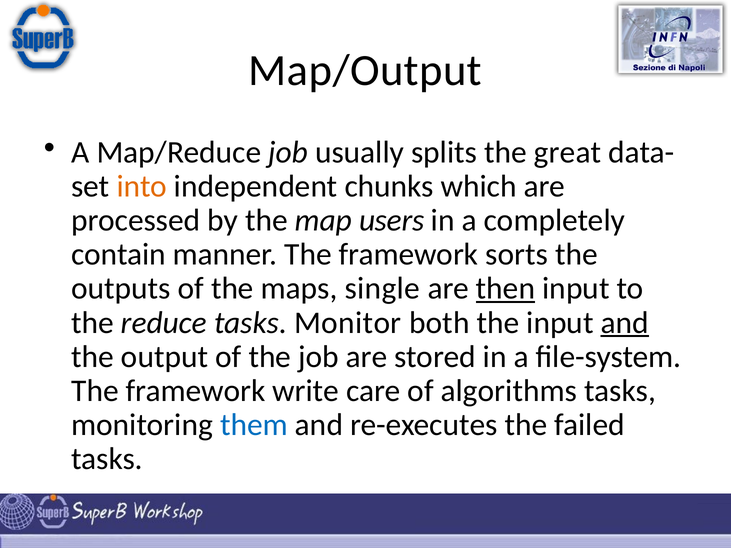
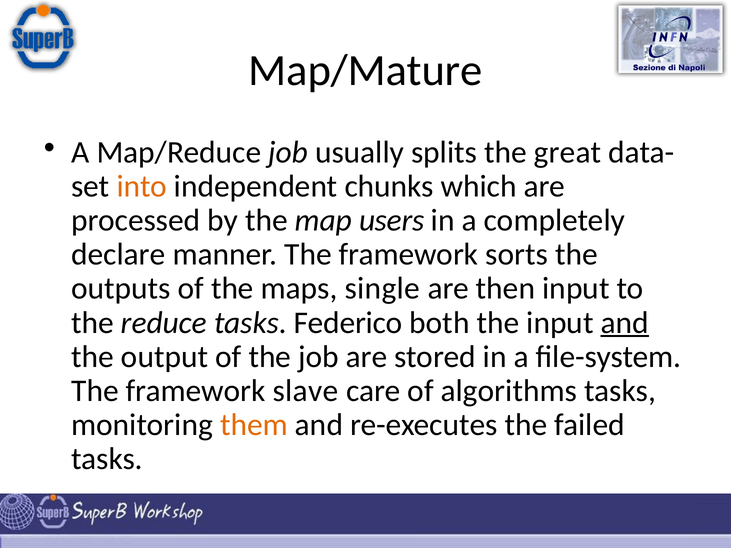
Map/Output: Map/Output -> Map/Mature
contain: contain -> declare
then underline: present -> none
Monitor: Monitor -> Federico
write: write -> slave
them colour: blue -> orange
